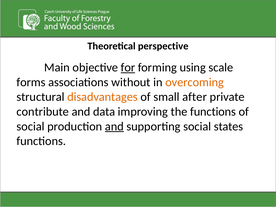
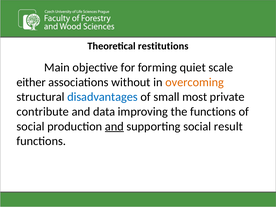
perspective: perspective -> restitutions
for underline: present -> none
using: using -> quiet
forms: forms -> either
disadvantages colour: orange -> blue
after: after -> most
states: states -> result
